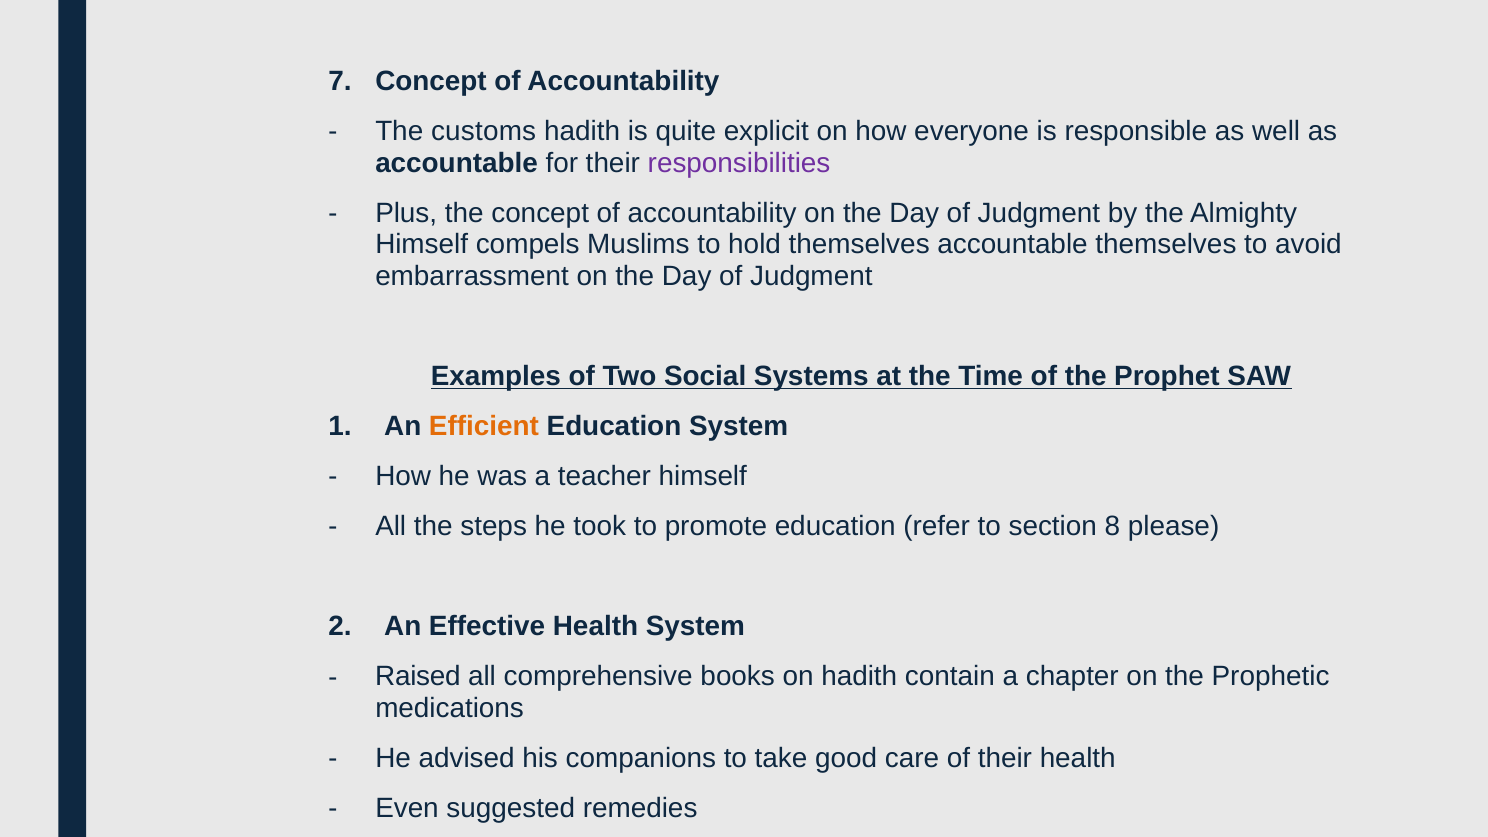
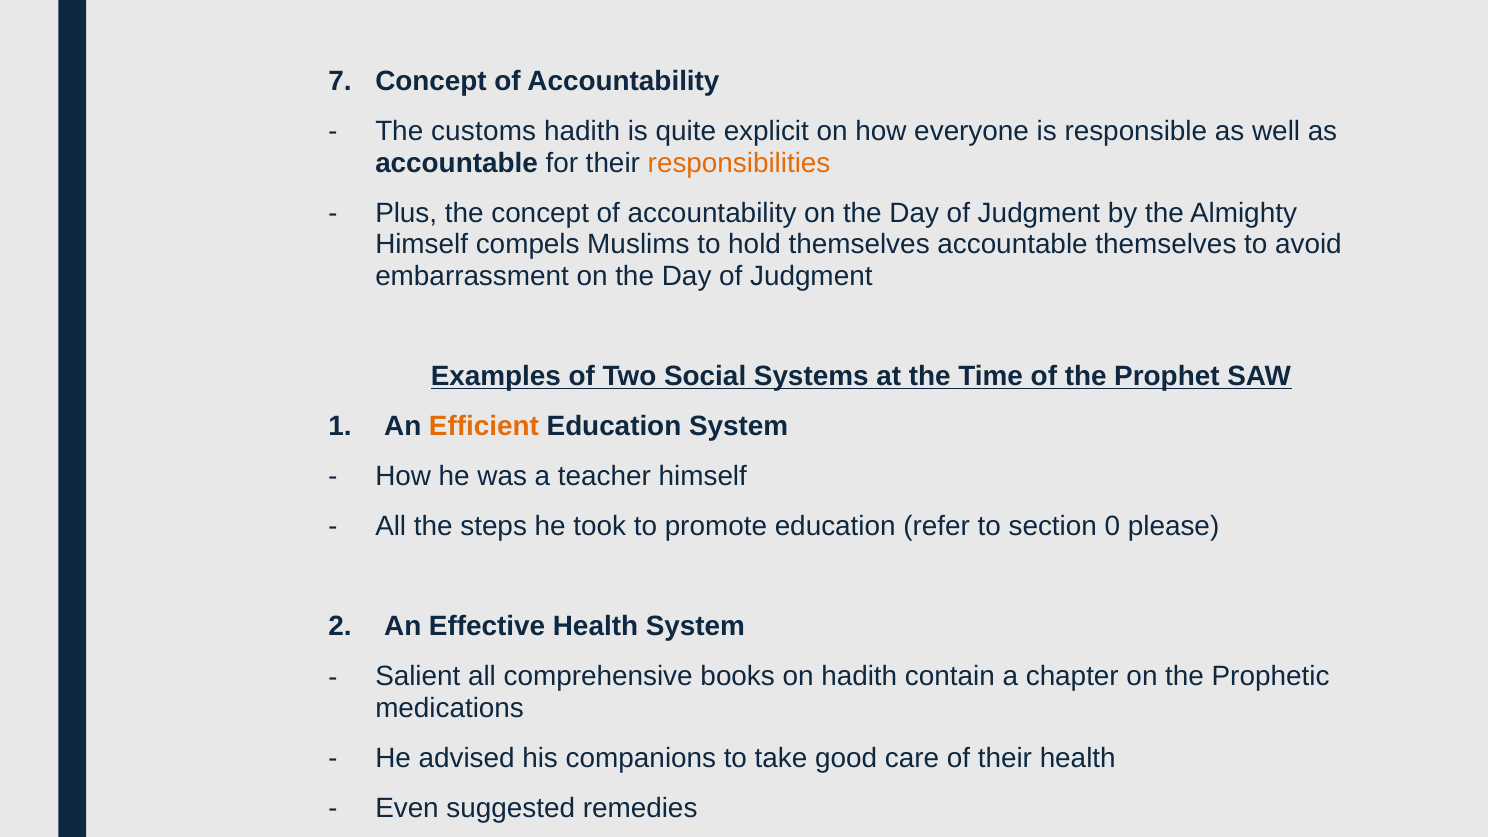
responsibilities colour: purple -> orange
8: 8 -> 0
Raised: Raised -> Salient
